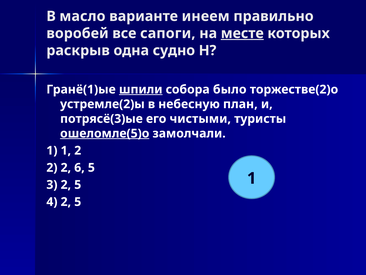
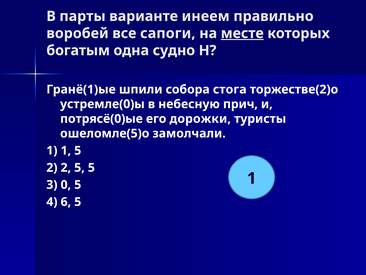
масло: масло -> парты
раскрыв: раскрыв -> богатым
шпили underline: present -> none
было: было -> стога
устремле(2)ы: устремле(2)ы -> устремле(0)ы
план: план -> прич
потрясё(3)ые: потрясё(3)ые -> потрясё(0)ые
чистыми: чистыми -> дорожки
ошеломле(5)о underline: present -> none
1 2: 2 -> 5
2 6: 6 -> 5
3 2: 2 -> 0
4 2: 2 -> 6
